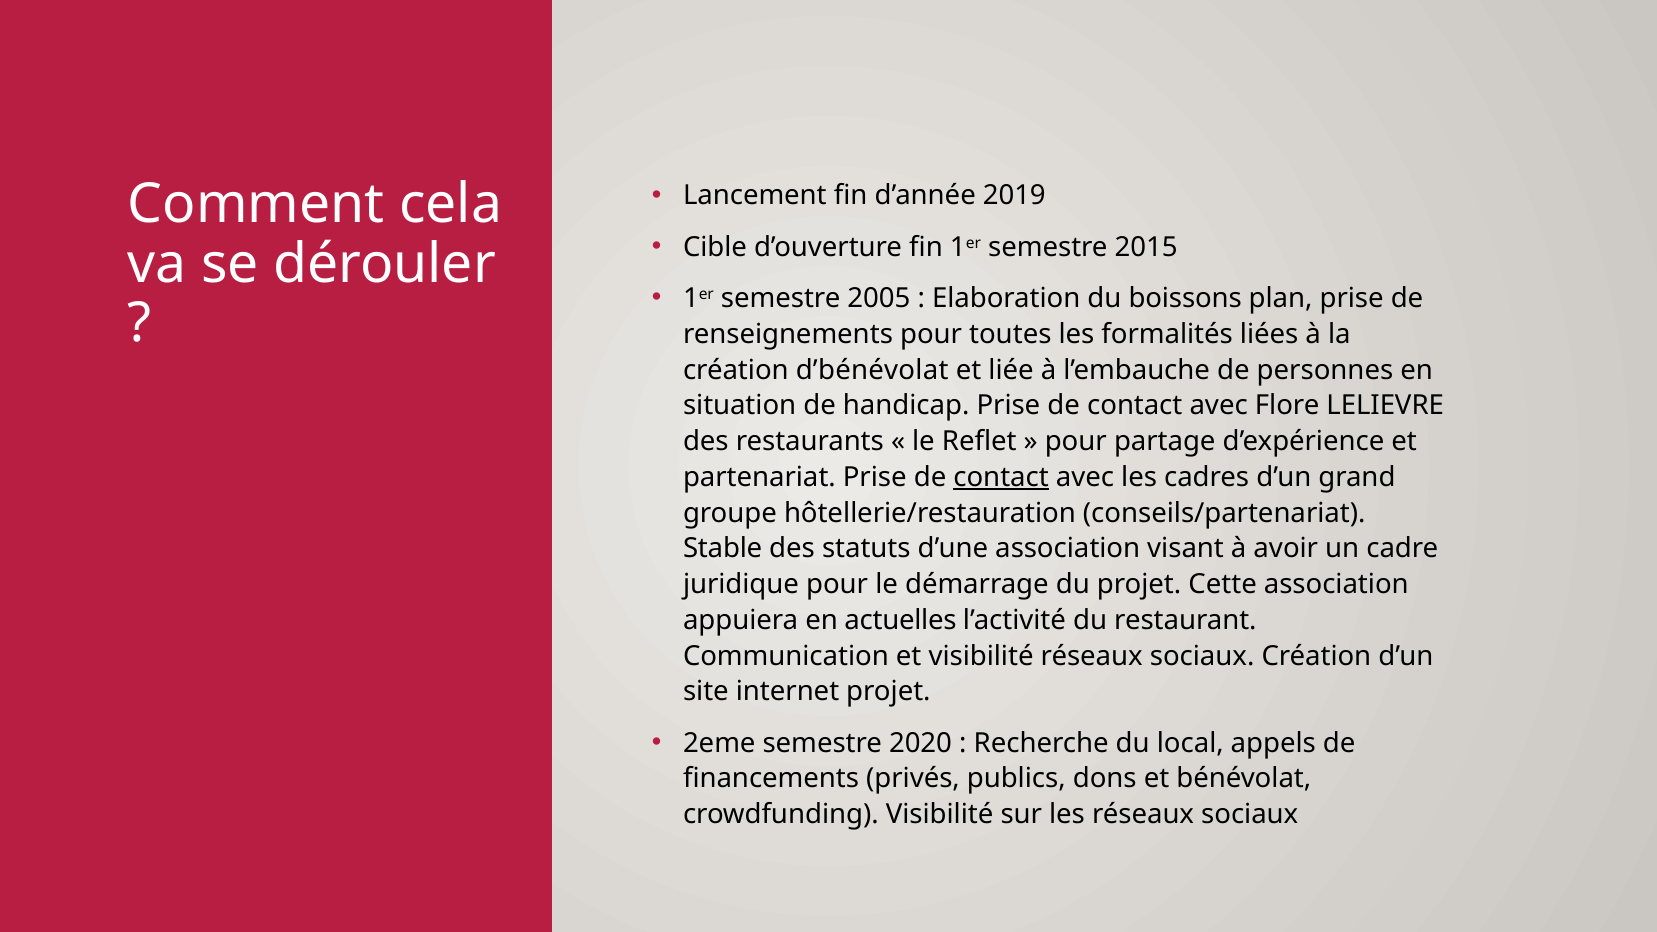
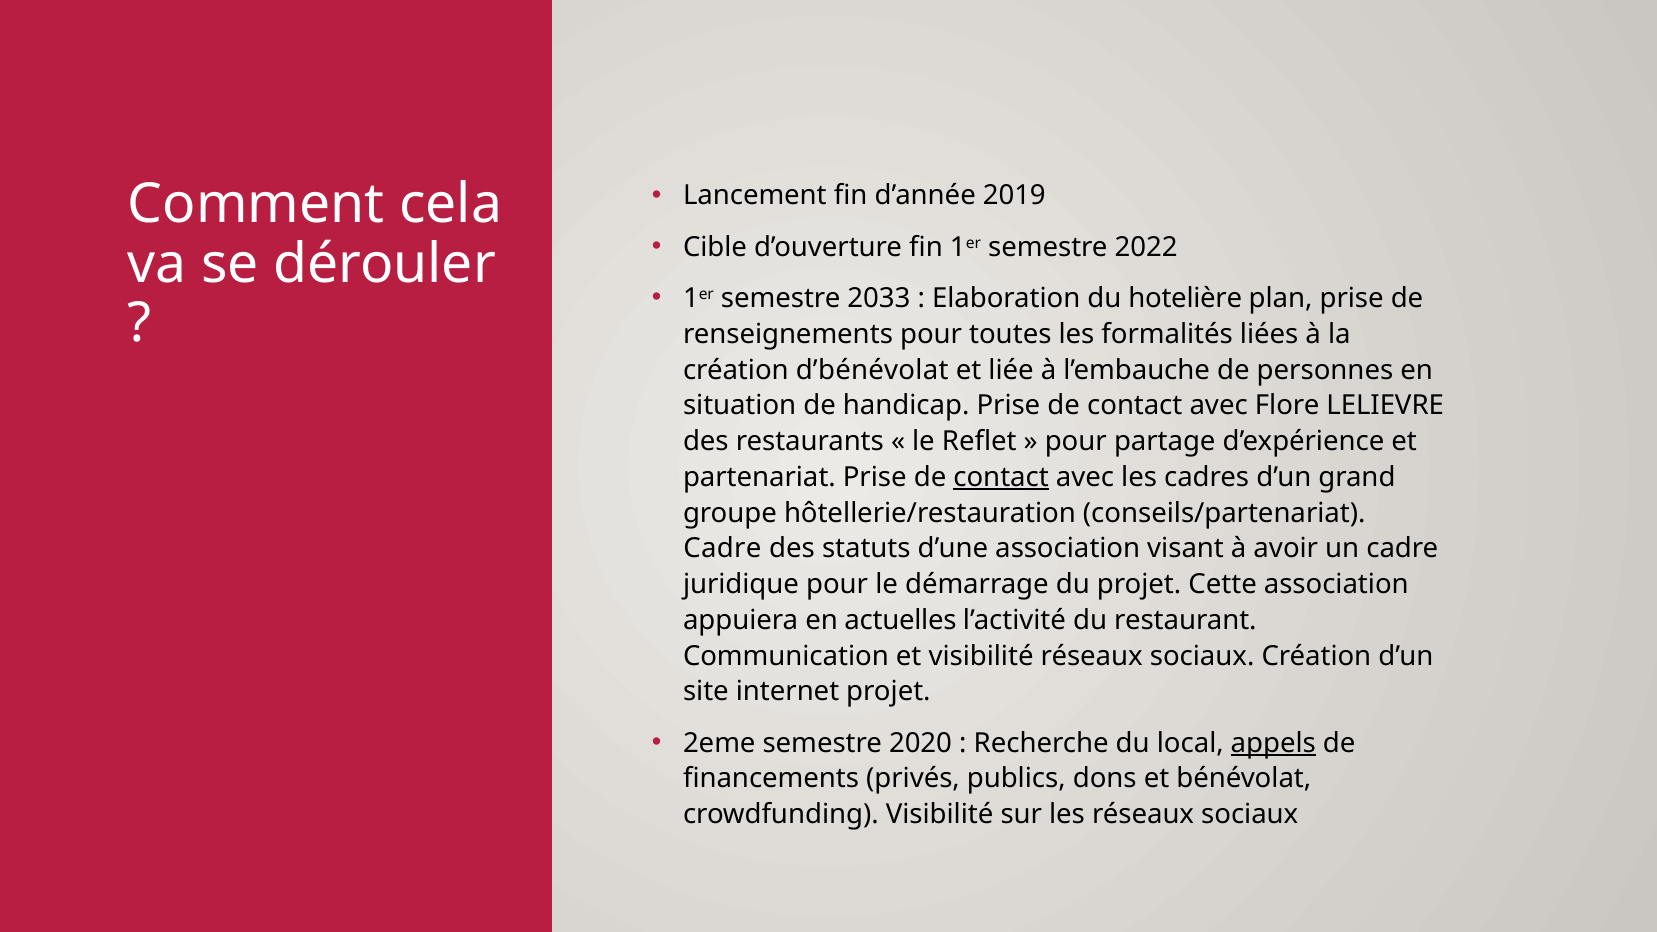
2015: 2015 -> 2022
2005: 2005 -> 2033
boissons: boissons -> hotelière
Stable at (723, 549): Stable -> Cadre
appels underline: none -> present
